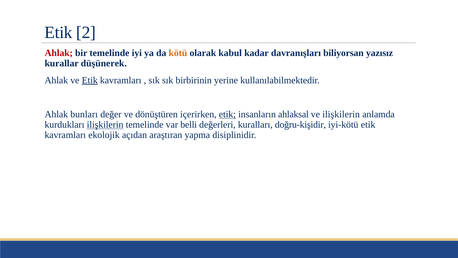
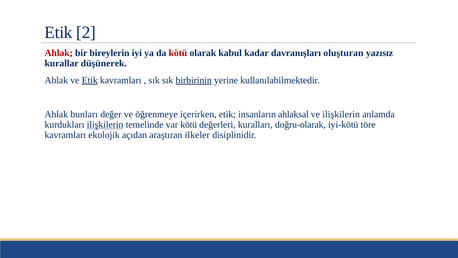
bir temelinde: temelinde -> bireylerin
kötü at (178, 53) colour: orange -> red
biliyorsan: biliyorsan -> oluşturan
birbirinin underline: none -> present
dönüştüren: dönüştüren -> öğrenmeye
etik at (227, 114) underline: present -> none
var belli: belli -> kötü
doğru-kişidir: doğru-kişidir -> doğru-olarak
iyi-kötü etik: etik -> töre
yapma: yapma -> ilkeler
